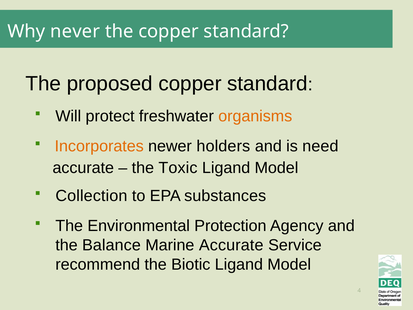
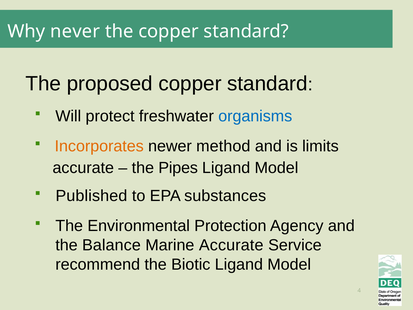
organisms colour: orange -> blue
holders: holders -> method
need: need -> limits
Toxic: Toxic -> Pipes
Collection: Collection -> Published
